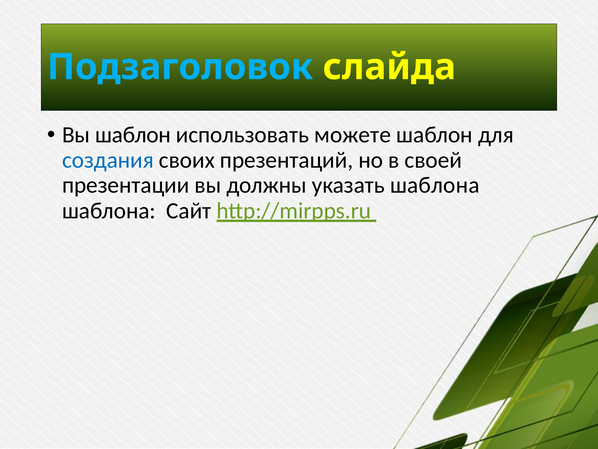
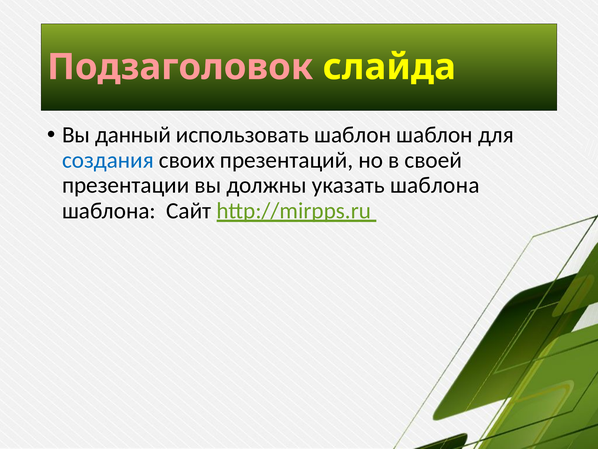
Подзаголовок colour: light blue -> pink
Вы шаблон: шаблон -> данный
использовать можете: можете -> шаблон
